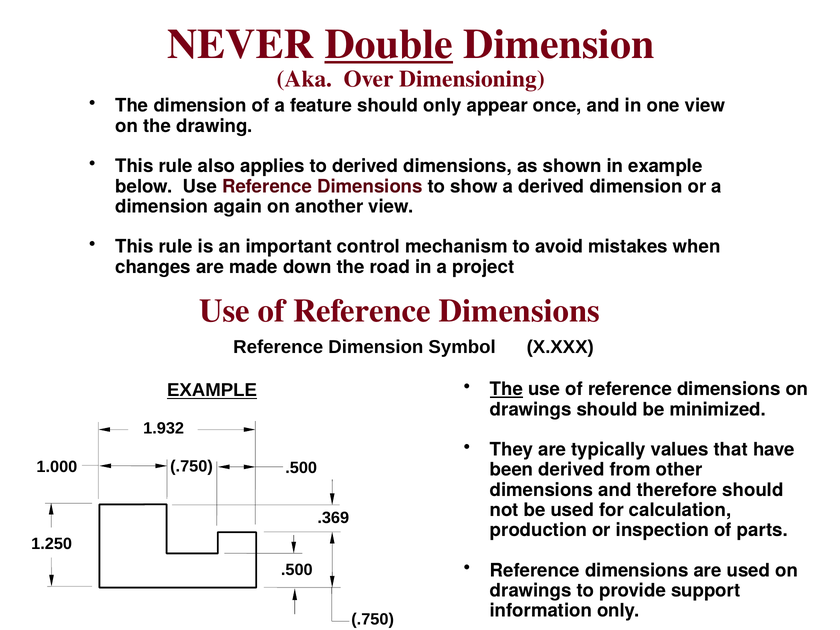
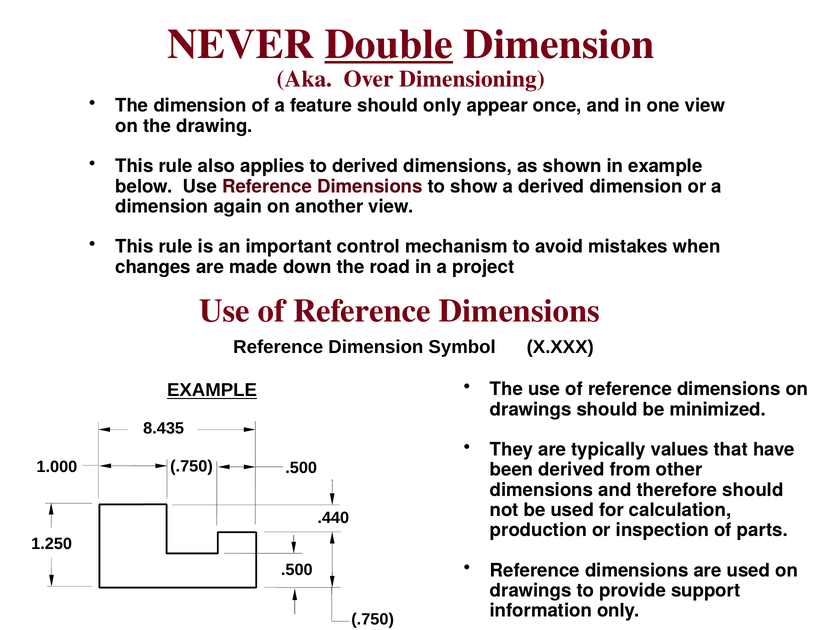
The at (506, 389) underline: present -> none
1.932: 1.932 -> 8.435
.369: .369 -> .440
